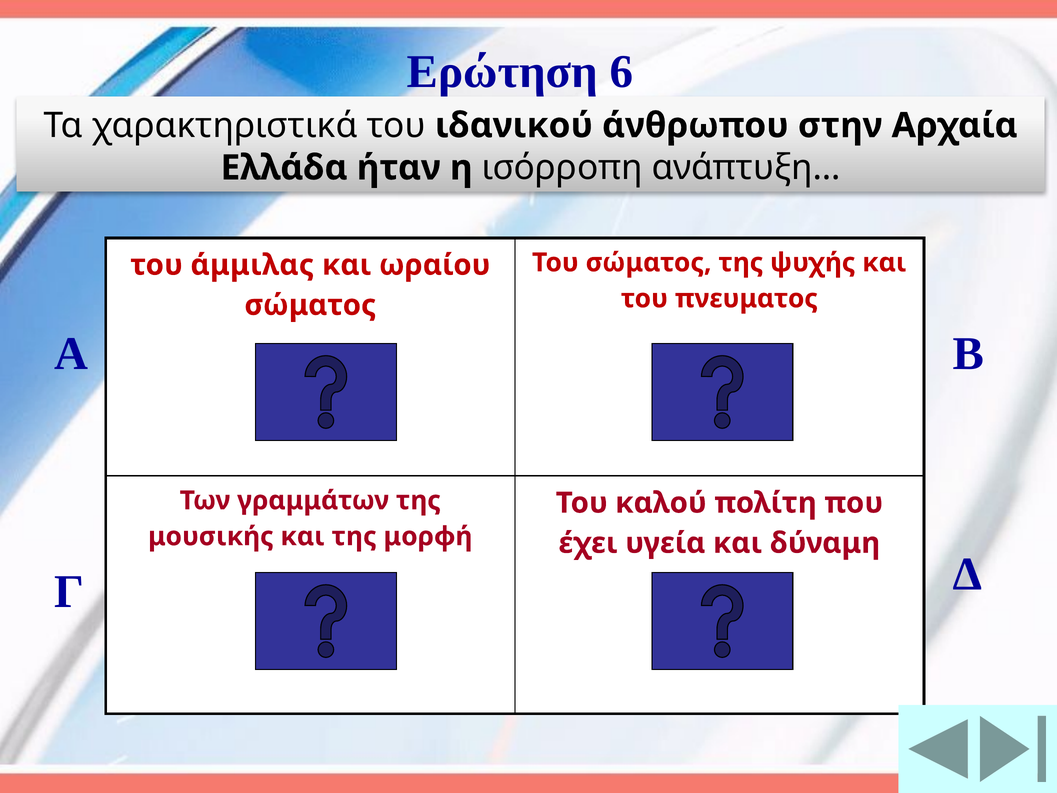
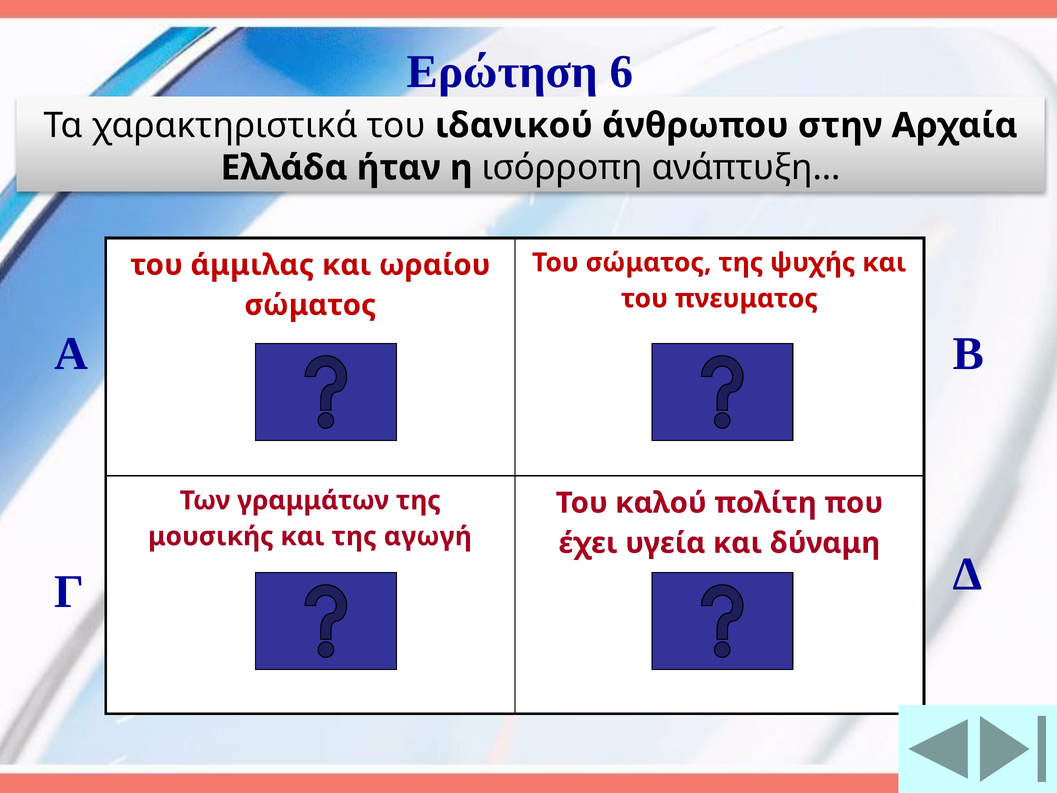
μορφή: μορφή -> αγωγή
